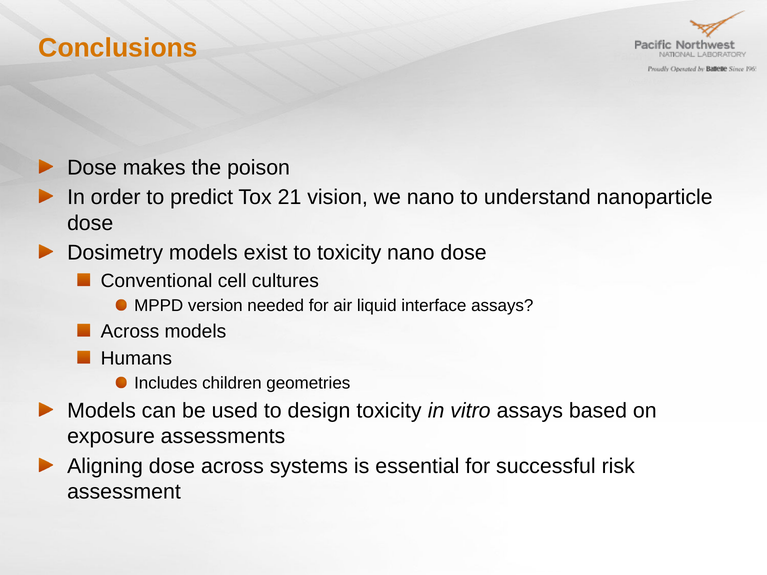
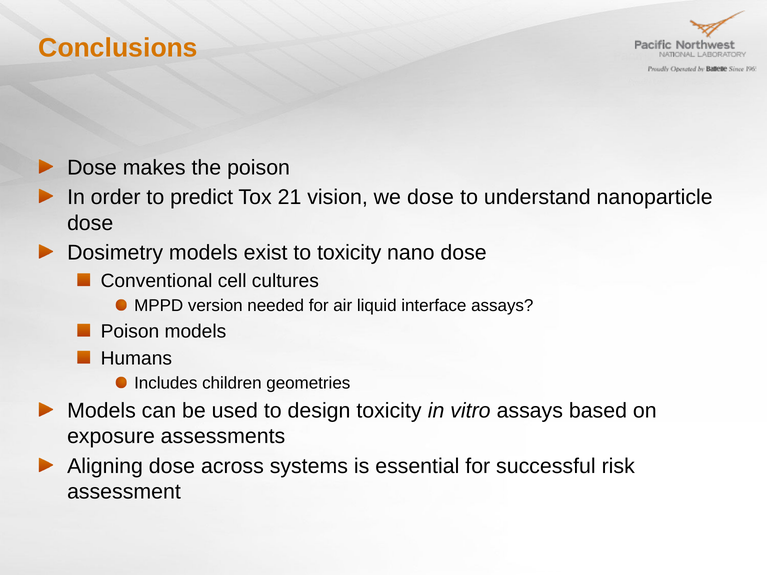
we nano: nano -> dose
Across at (130, 332): Across -> Poison
